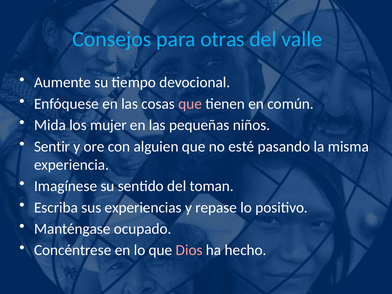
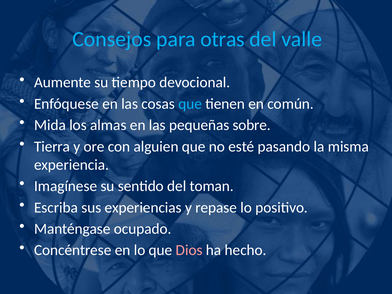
que at (190, 104) colour: pink -> light blue
mujer: mujer -> almas
niños: niños -> sobre
Sentir: Sentir -> Tierra
